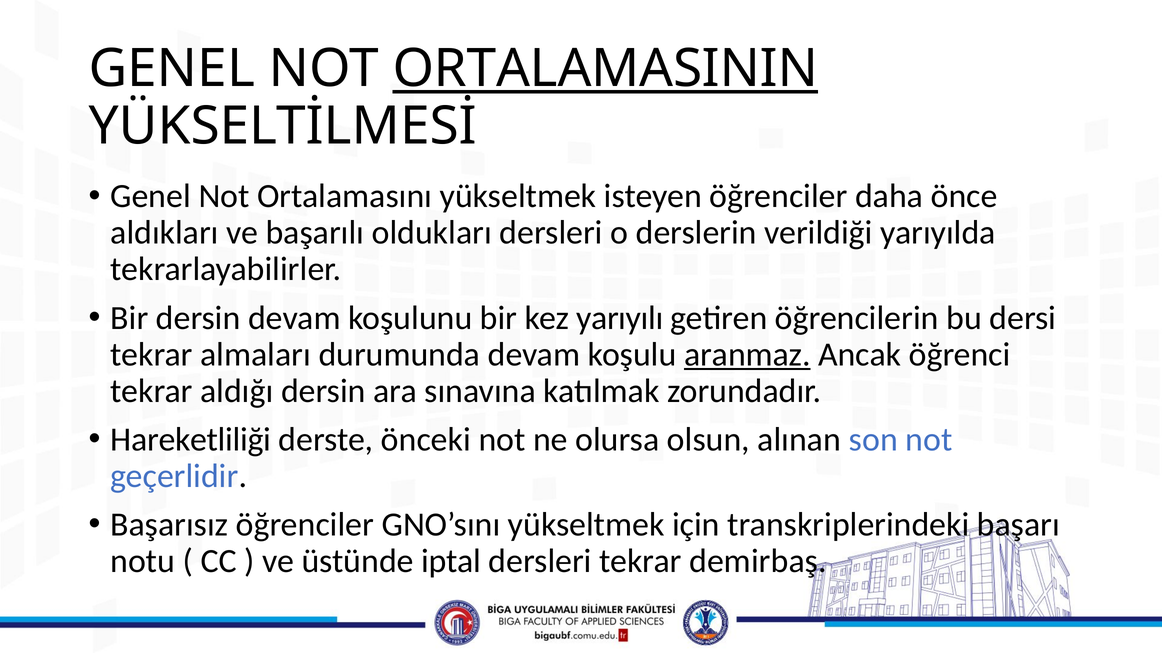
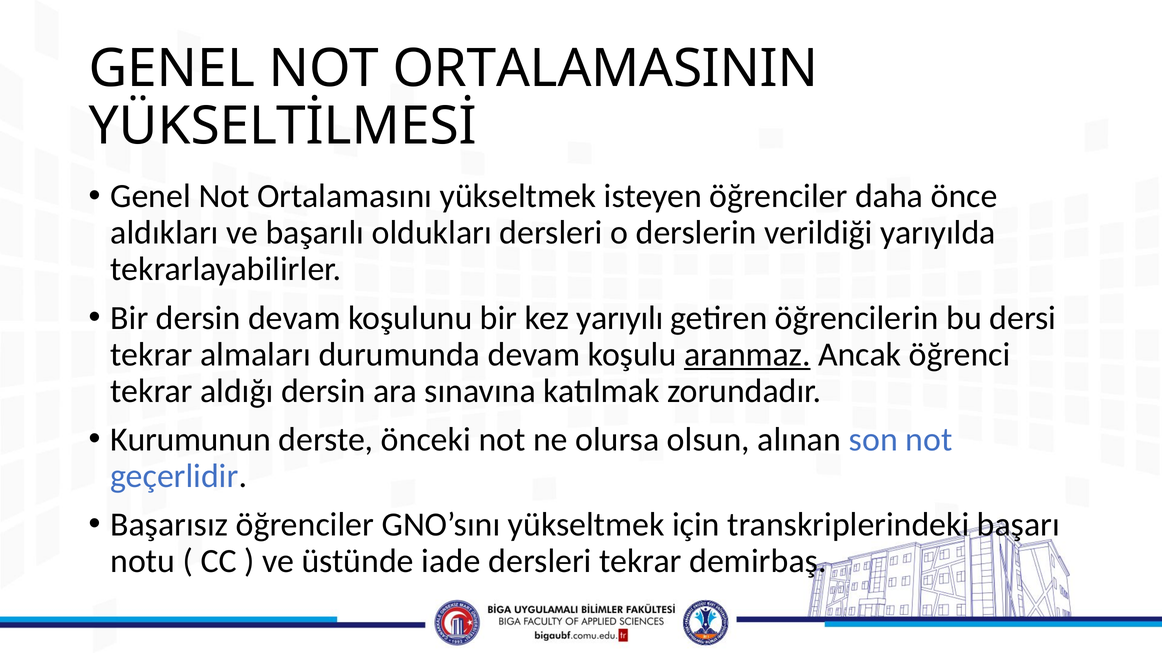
ORTALAMASININ underline: present -> none
Hareketliliği: Hareketliliği -> Kurumunun
iptal: iptal -> iade
